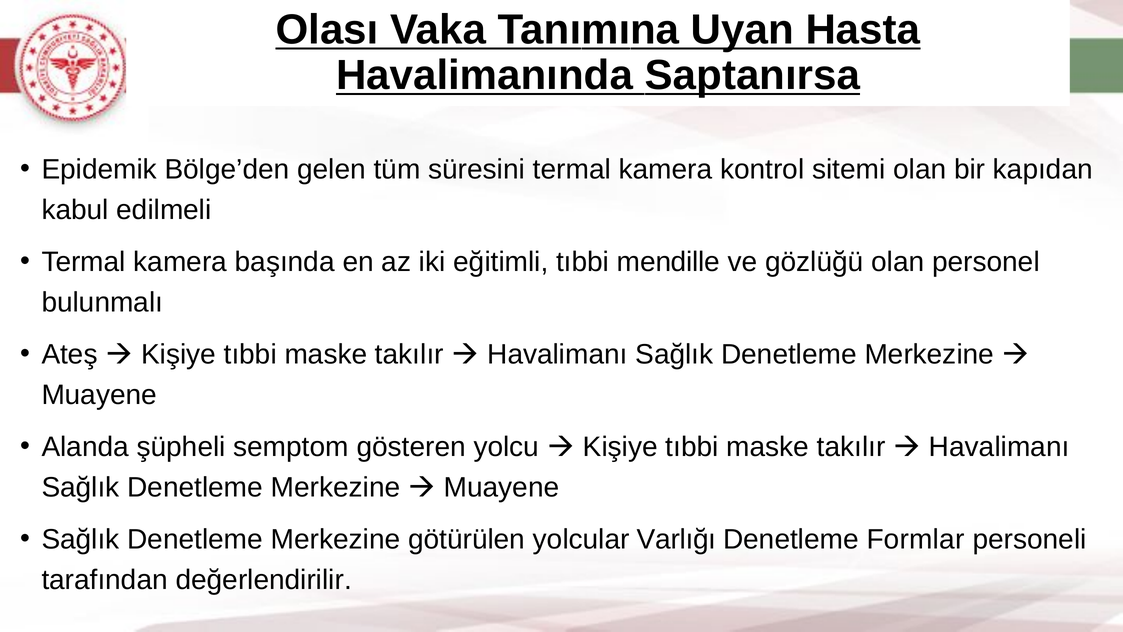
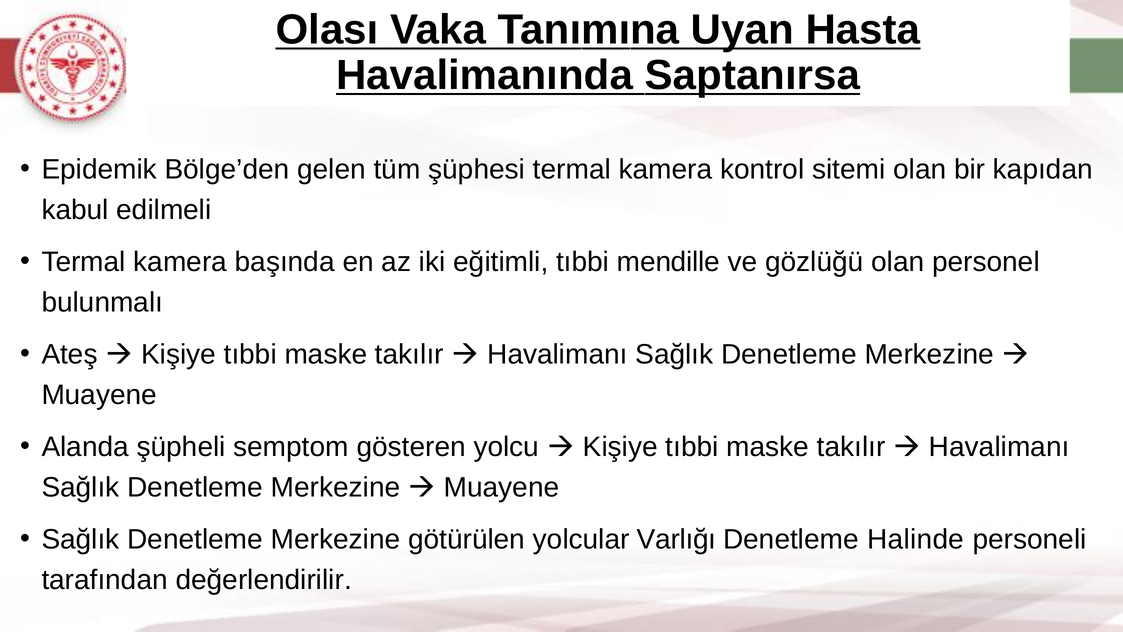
süresini: süresini -> şüphesi
Formlar: Formlar -> Halinde
